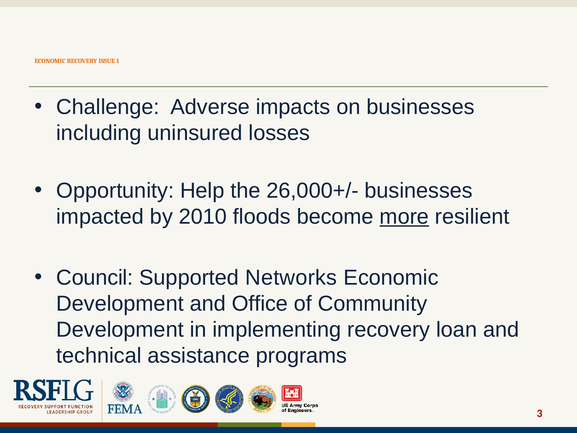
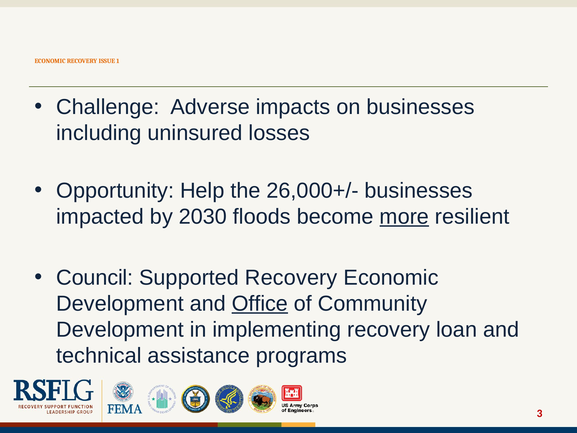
2010: 2010 -> 2030
Supported Networks: Networks -> Recovery
Office underline: none -> present
